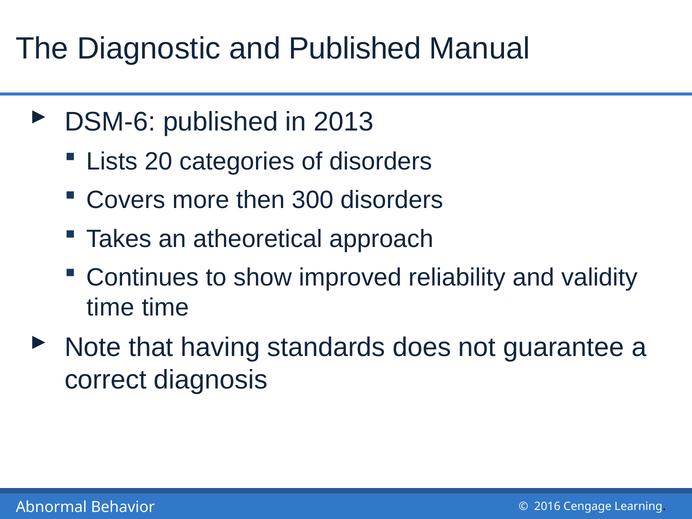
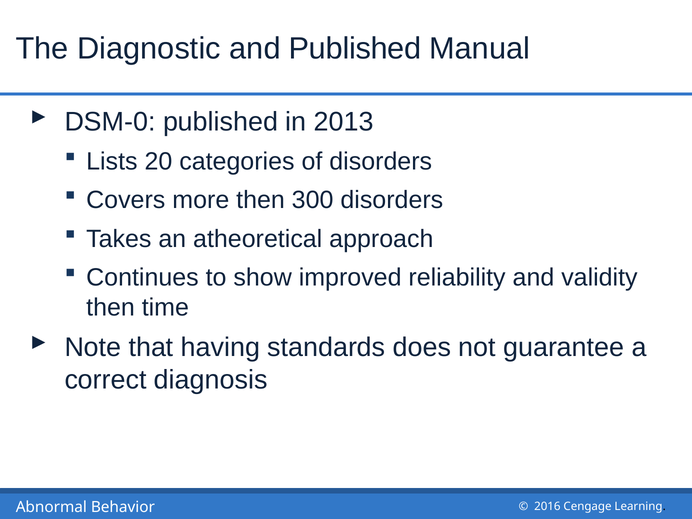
DSM-6: DSM-6 -> DSM-0
time at (110, 307): time -> then
